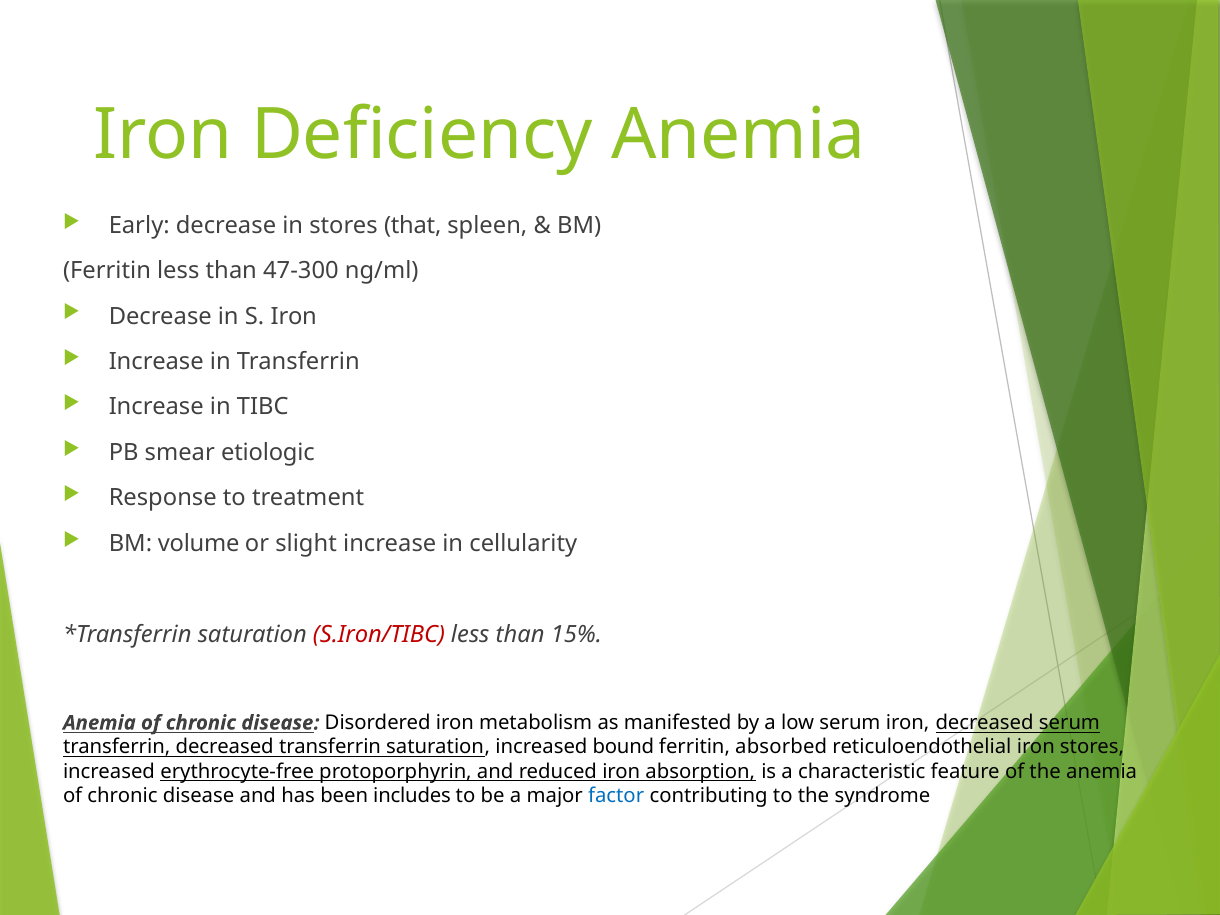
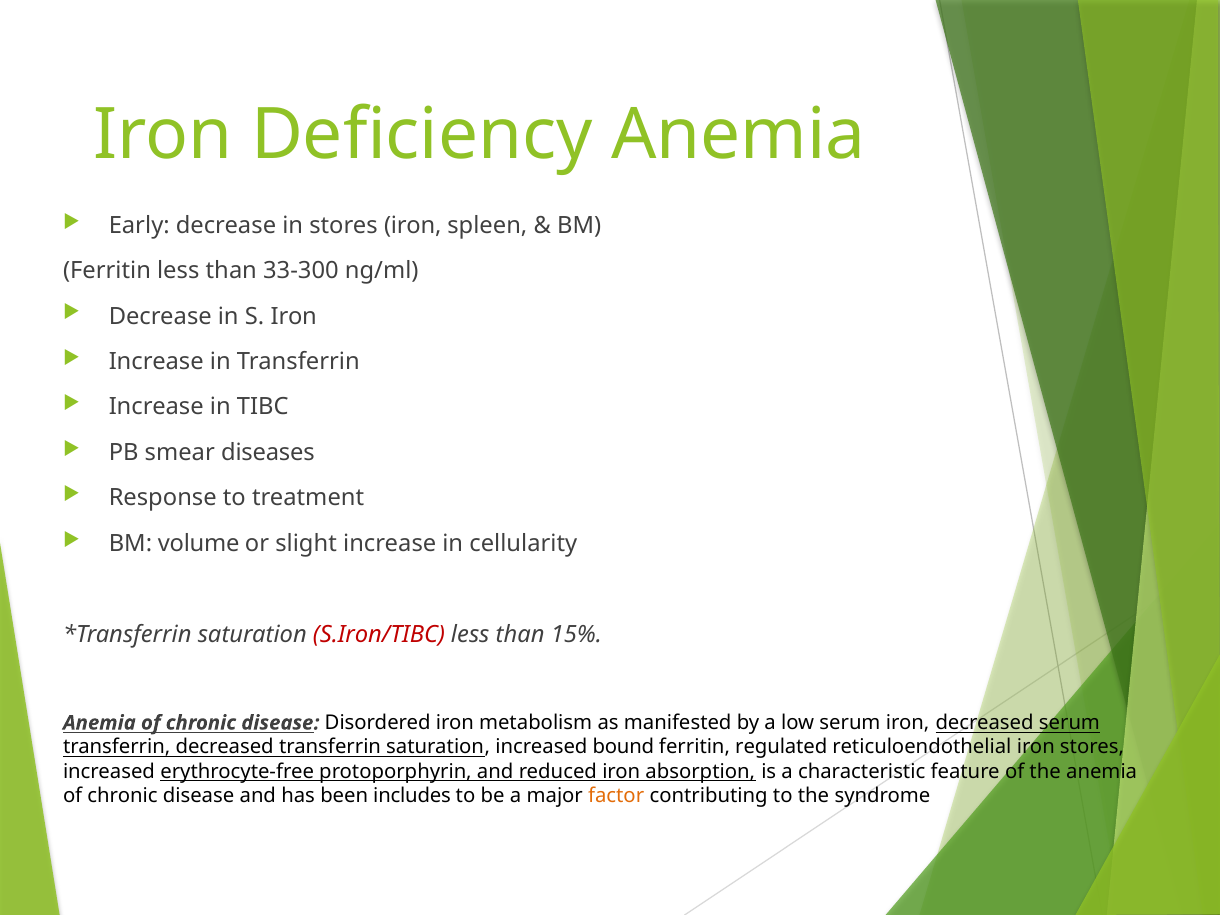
stores that: that -> iron
47-300: 47-300 -> 33-300
etiologic: etiologic -> diseases
absorbed: absorbed -> regulated
factor colour: blue -> orange
